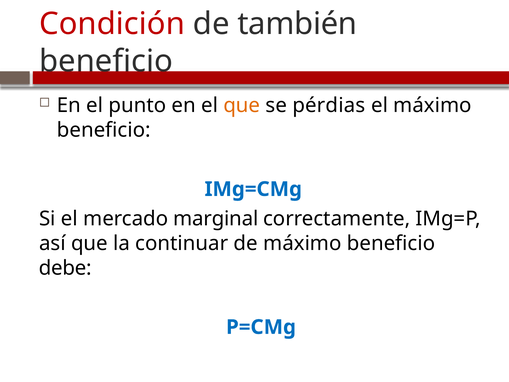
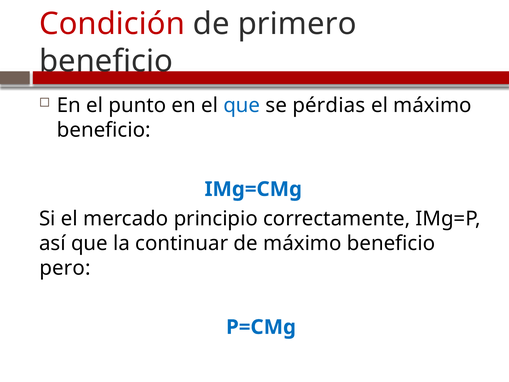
también: también -> primero
que at (242, 105) colour: orange -> blue
marginal: marginal -> principio
debe: debe -> pero
